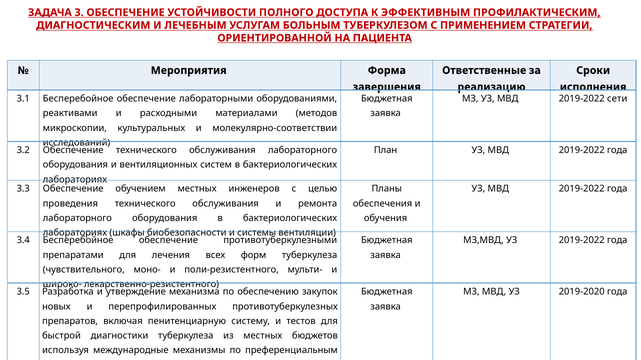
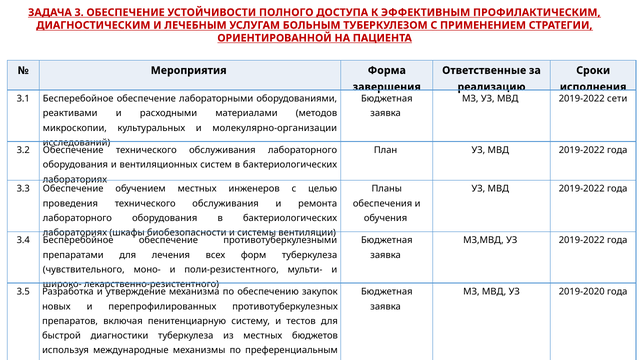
молекулярно-соответствии: молекулярно-соответствии -> молекулярно-организации
